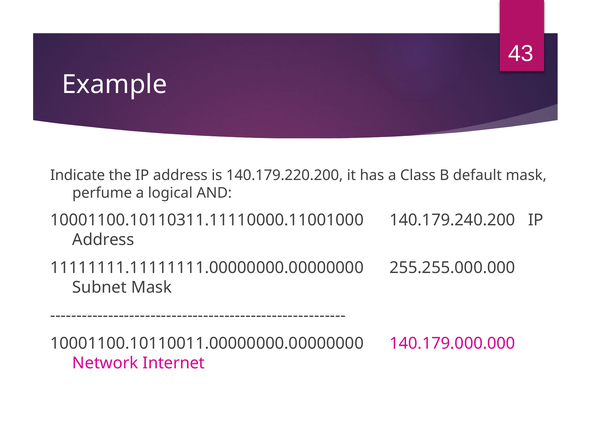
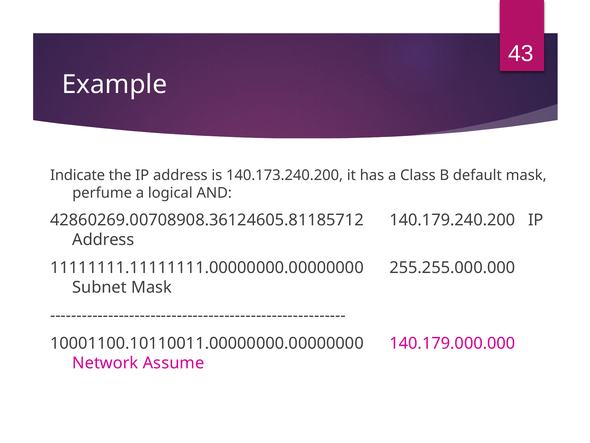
140.179.220.200: 140.179.220.200 -> 140.173.240.200
10001100.10110311.11110000.11001000: 10001100.10110311.11110000.11001000 -> 42860269.00708908.36124605.81185712
Internet: Internet -> Assume
